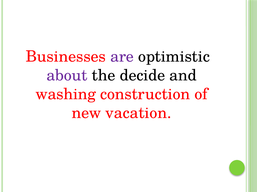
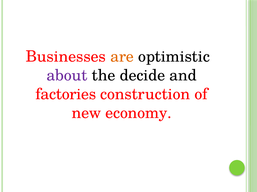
are colour: purple -> orange
washing: washing -> factories
vacation: vacation -> economy
